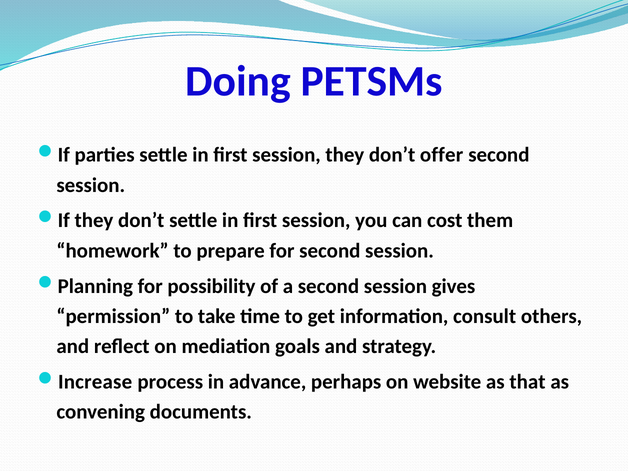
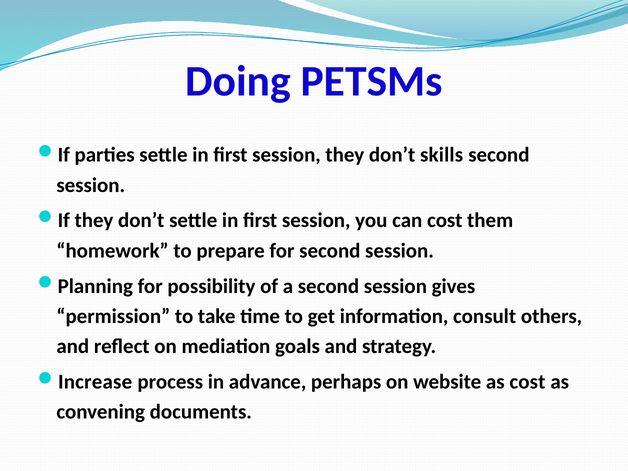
offer: offer -> skills
as that: that -> cost
